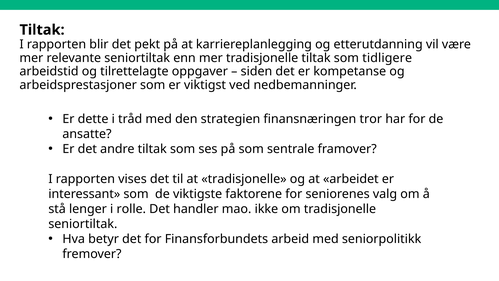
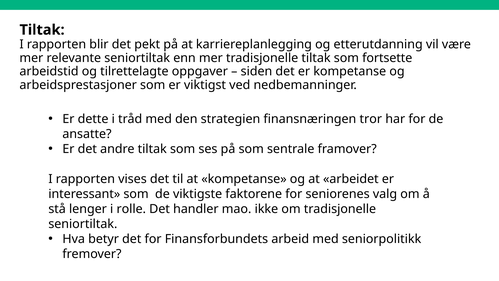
tidligere: tidligere -> fortsette
at tradisjonelle: tradisjonelle -> kompetanse
